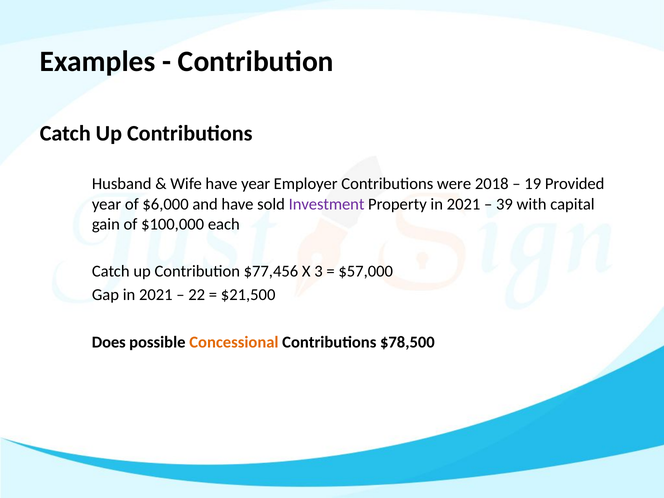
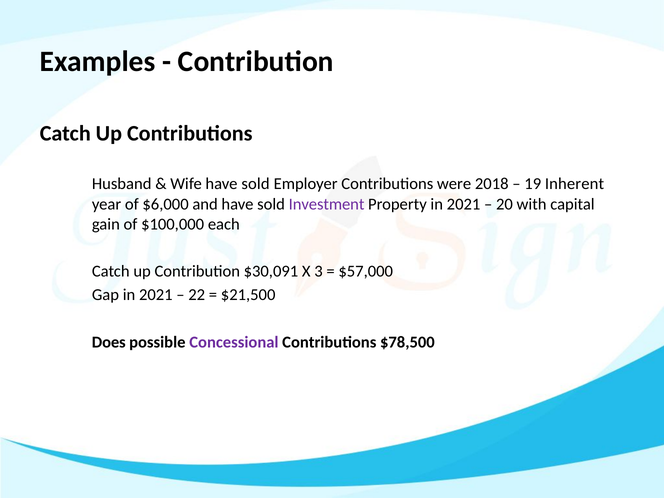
Wife have year: year -> sold
Provided: Provided -> Inherent
39: 39 -> 20
$77,456: $77,456 -> $30,091
Concessional colour: orange -> purple
